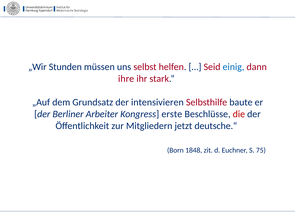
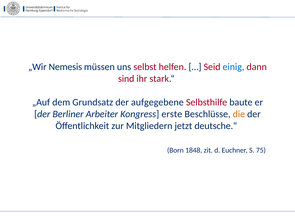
Stunden: Stunden -> Nemesis
ihre: ihre -> sind
intensivieren: intensivieren -> aufgegebene
die colour: red -> orange
